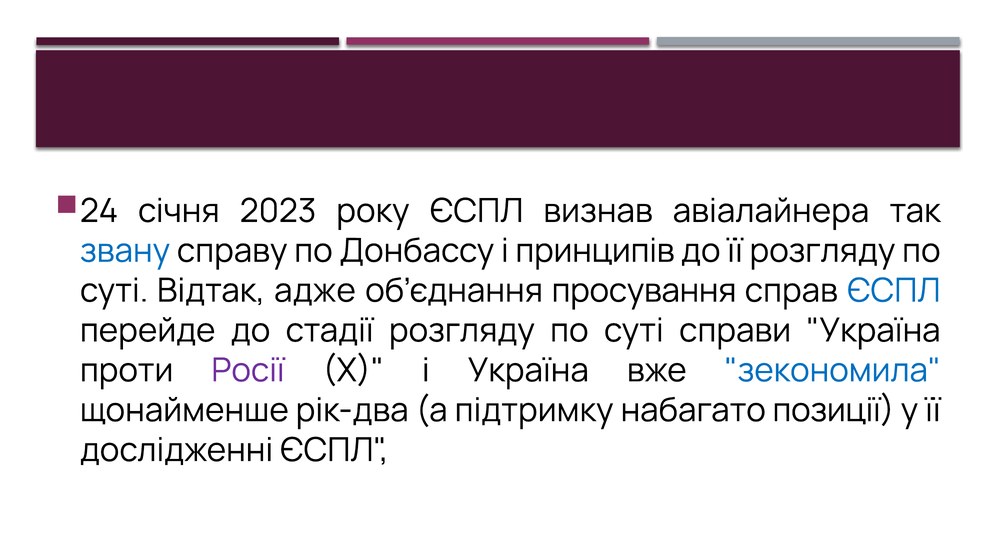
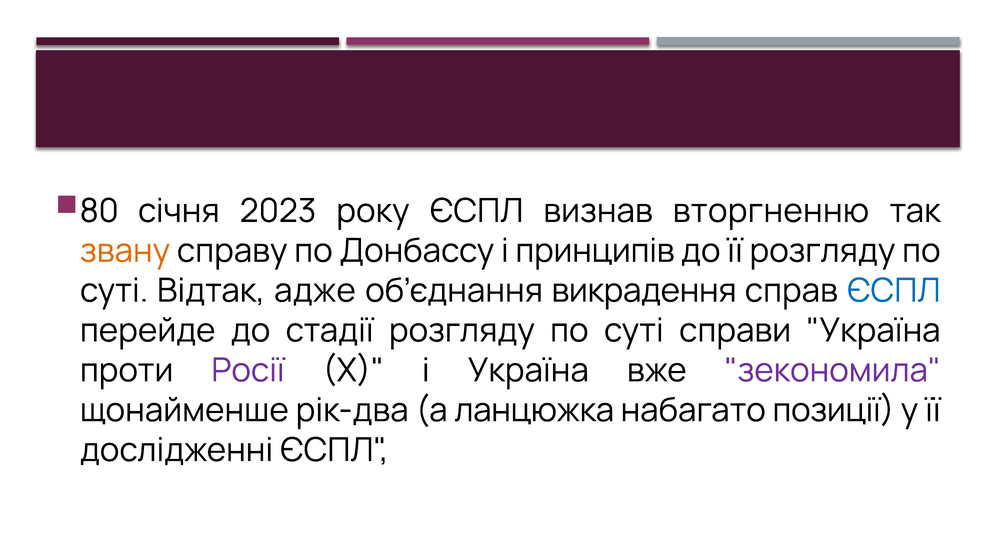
24: 24 -> 80
авіалайнера: авіалайнера -> вторгненню
звану colour: blue -> orange
просування: просування -> викрадення
зекономила colour: blue -> purple
підтримку: підтримку -> ланцюжка
